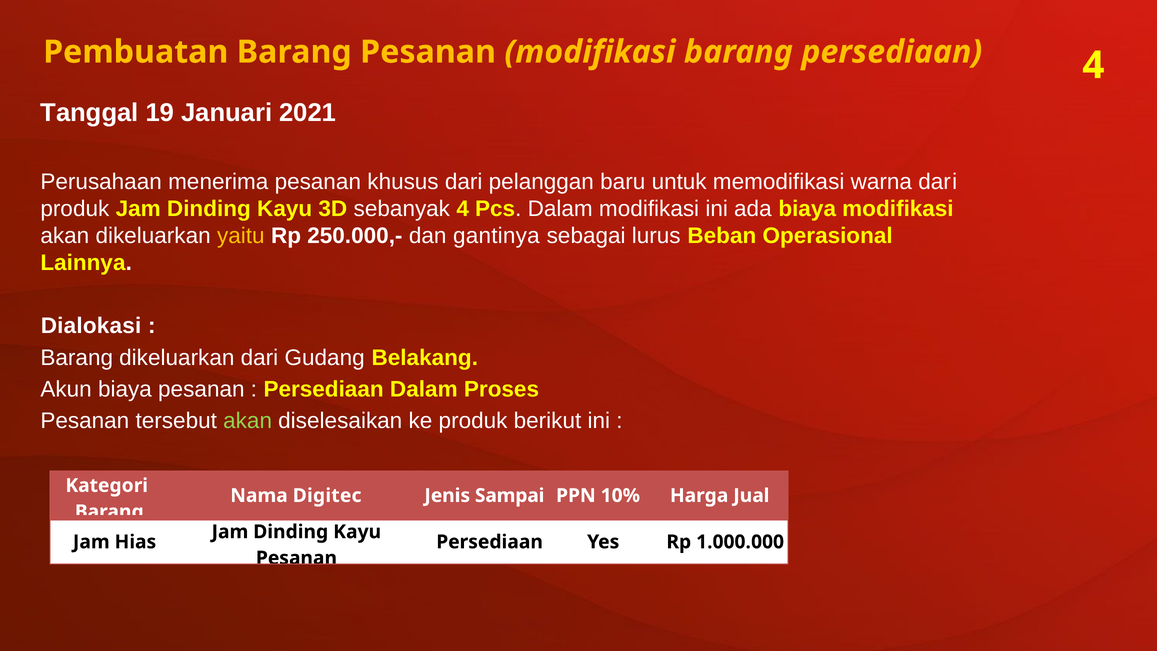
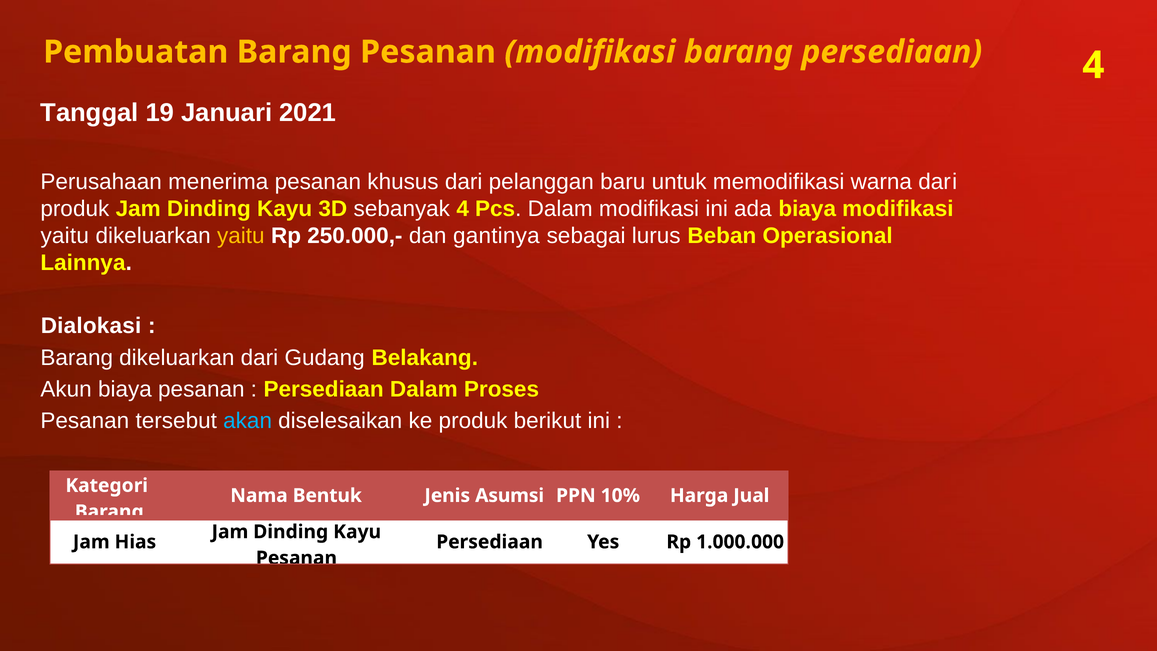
akan at (65, 236): akan -> yaitu
akan at (248, 421) colour: light green -> light blue
Digitec: Digitec -> Bentuk
Sampai: Sampai -> Asumsi
